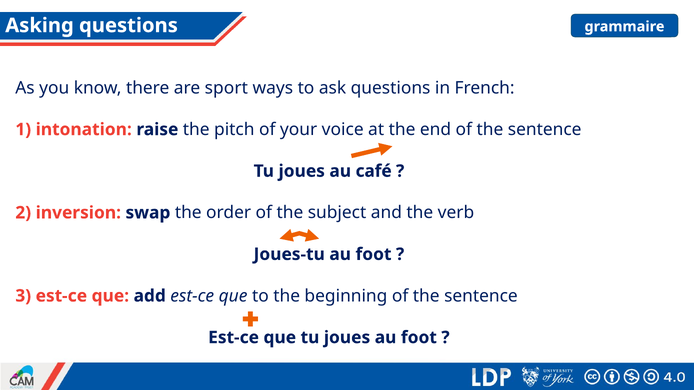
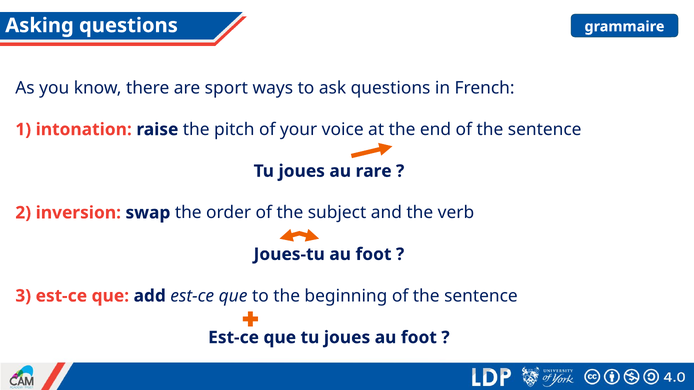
café: café -> rare
